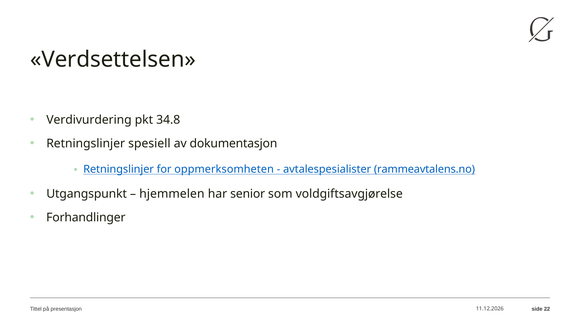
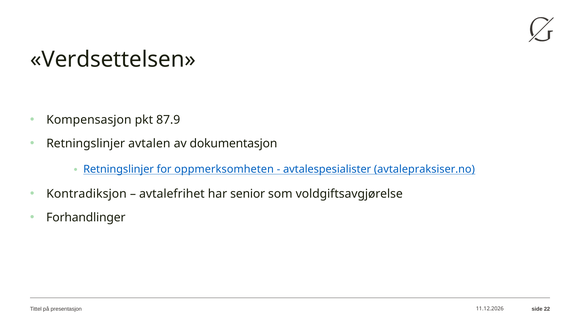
Verdivurdering: Verdivurdering -> Kompensasjon
34.8: 34.8 -> 87.9
spesiell: spesiell -> avtalen
rammeavtalens.no: rammeavtalens.no -> avtalepraksiser.no
Utgangspunkt: Utgangspunkt -> Kontradiksjon
hjemmelen: hjemmelen -> avtalefrihet
